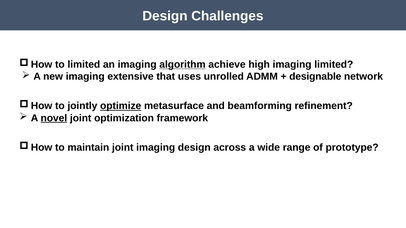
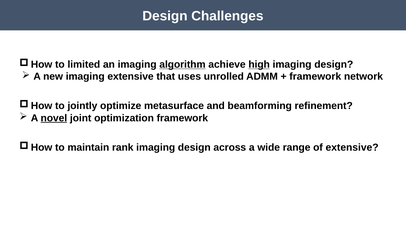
high underline: none -> present
limited at (334, 65): limited -> design
designable at (315, 77): designable -> framework
optimize underline: present -> none
maintain joint: joint -> rank
of prototype: prototype -> extensive
